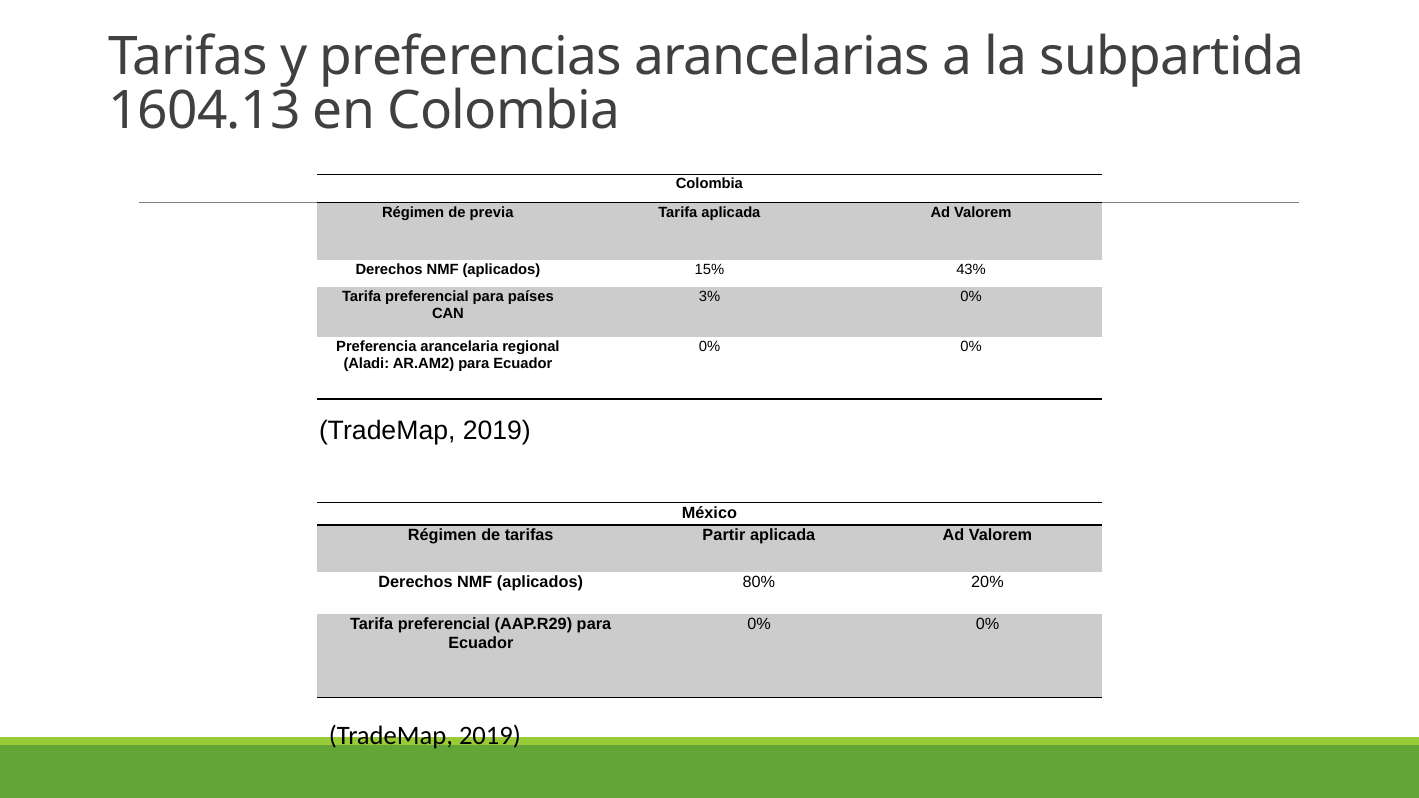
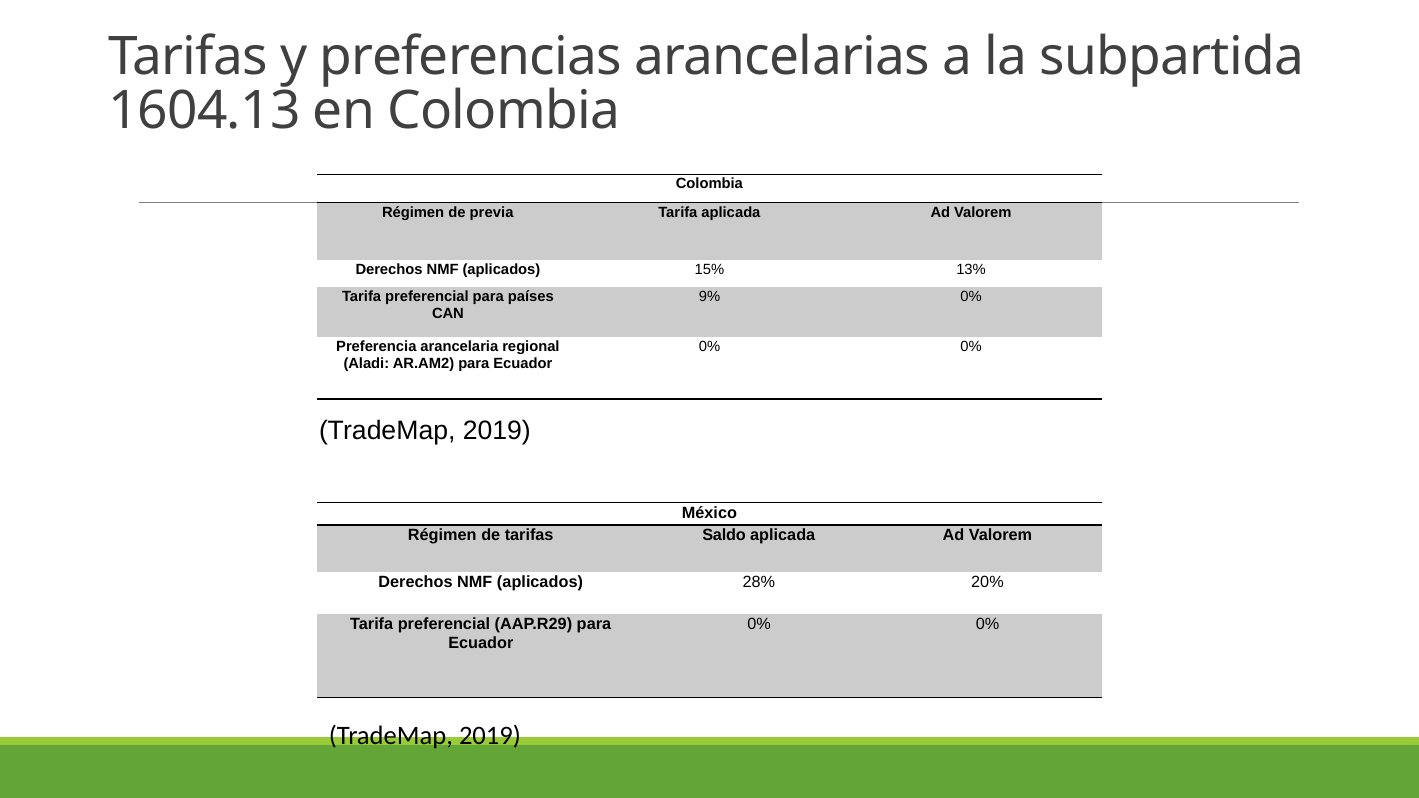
43%: 43% -> 13%
3%: 3% -> 9%
Partir: Partir -> Saldo
80%: 80% -> 28%
